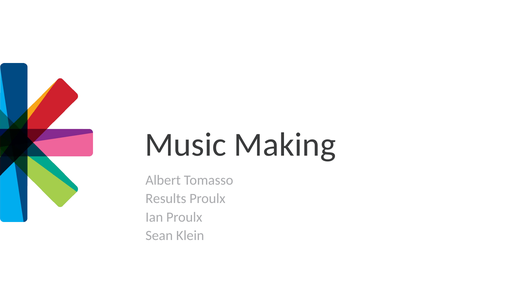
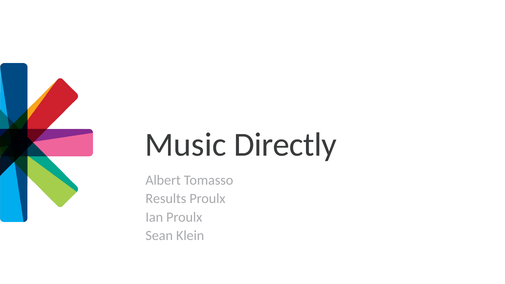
Making: Making -> Directly
